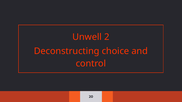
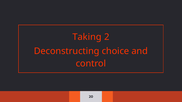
Unwell: Unwell -> Taking
